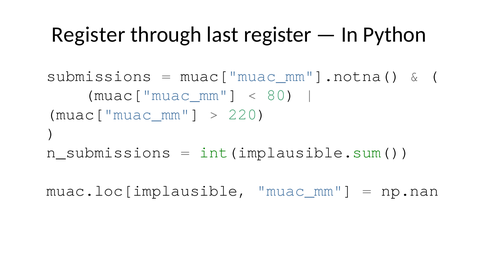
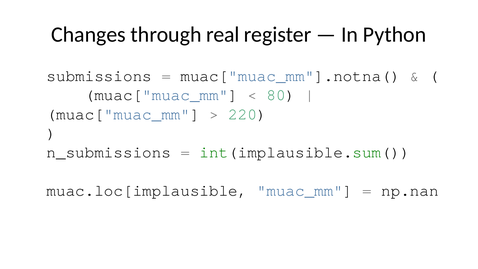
Register at (88, 35): Register -> Changes
last: last -> real
